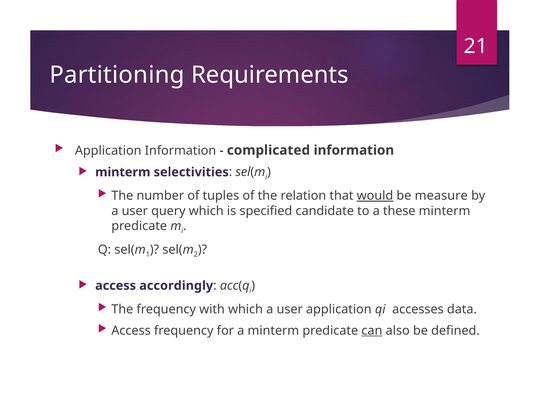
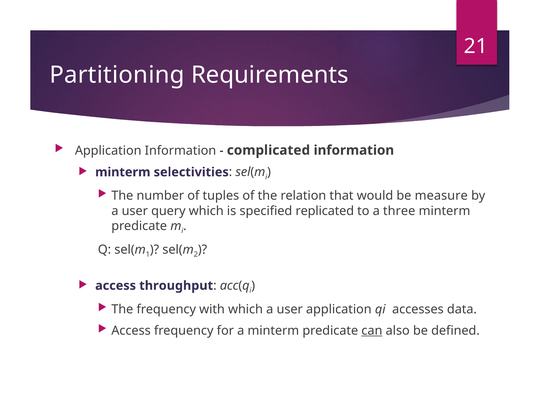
would underline: present -> none
candidate: candidate -> replicated
these: these -> three
accordingly: accordingly -> throughput
